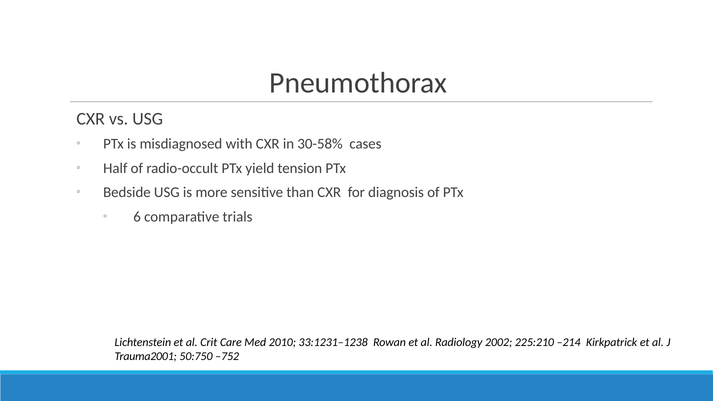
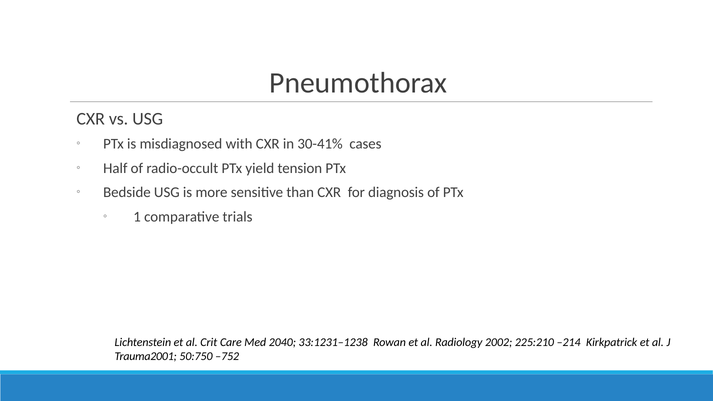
30-58%: 30-58% -> 30-41%
6: 6 -> 1
2010: 2010 -> 2040
